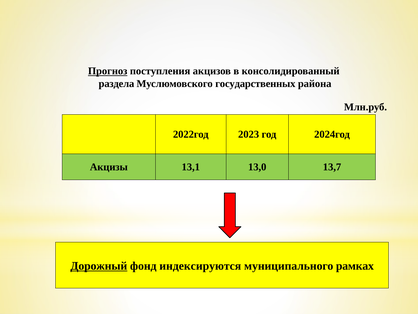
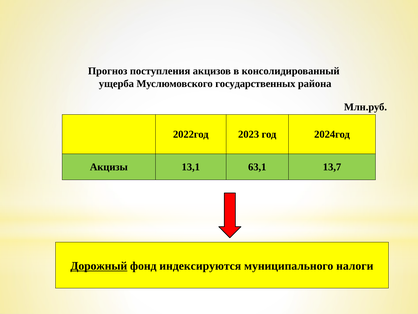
Прогноз underline: present -> none
раздела: раздела -> ущерба
13,0: 13,0 -> 63,1
рамках: рамках -> налоги
